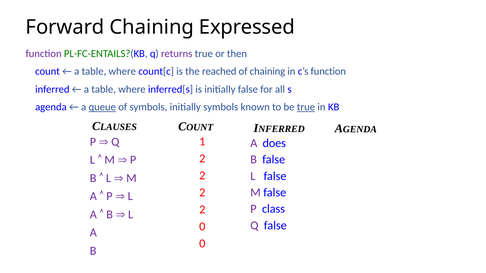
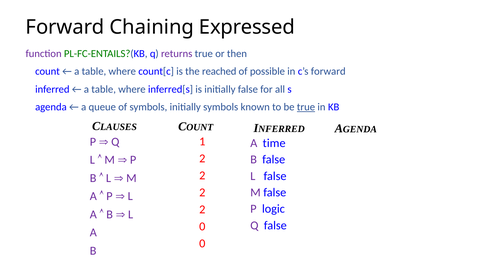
of chaining: chaining -> possible
c’s function: function -> forward
queue underline: present -> none
does: does -> time
class: class -> logic
